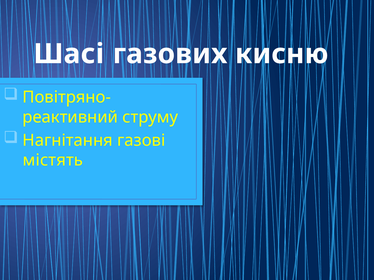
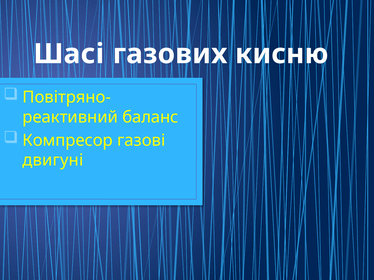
струму: струму -> баланс
Нагнітання: Нагнітання -> Компресор
містять: містять -> двигуні
